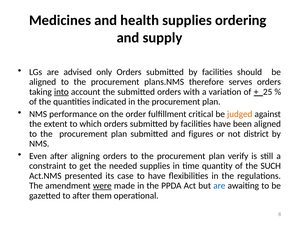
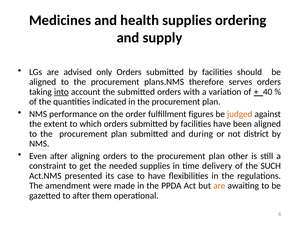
25: 25 -> 40
critical: critical -> figures
figures: figures -> during
verify: verify -> other
quantity: quantity -> delivery
were underline: present -> none
are at (219, 185) colour: blue -> orange
